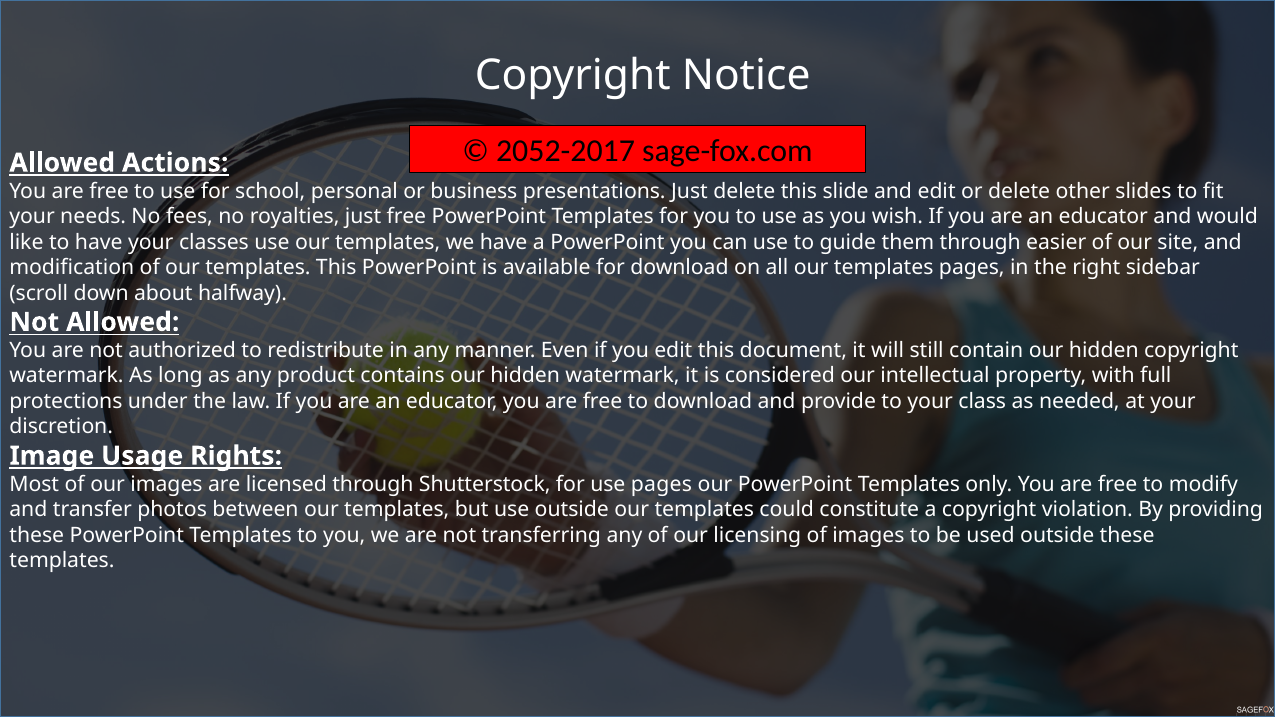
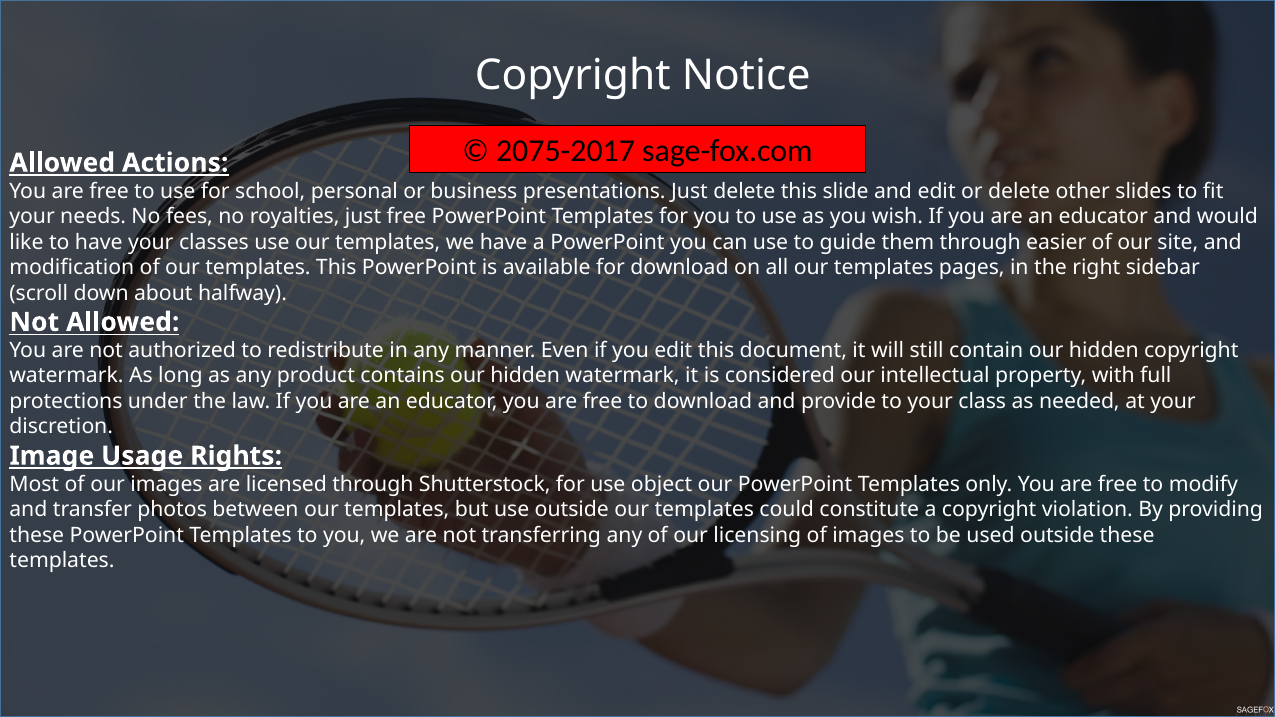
2052-2017: 2052-2017 -> 2075-2017
use pages: pages -> object
